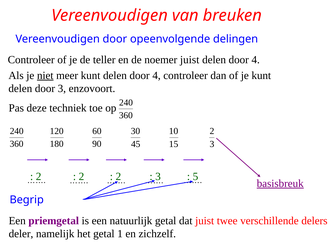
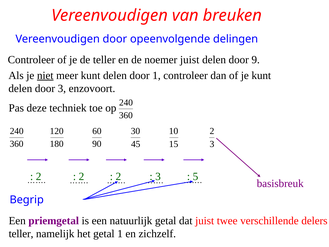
4 at (256, 60): 4 -> 9
kunt delen door 4: 4 -> 1
basisbreuk underline: present -> none
deler at (21, 234): deler -> teller
